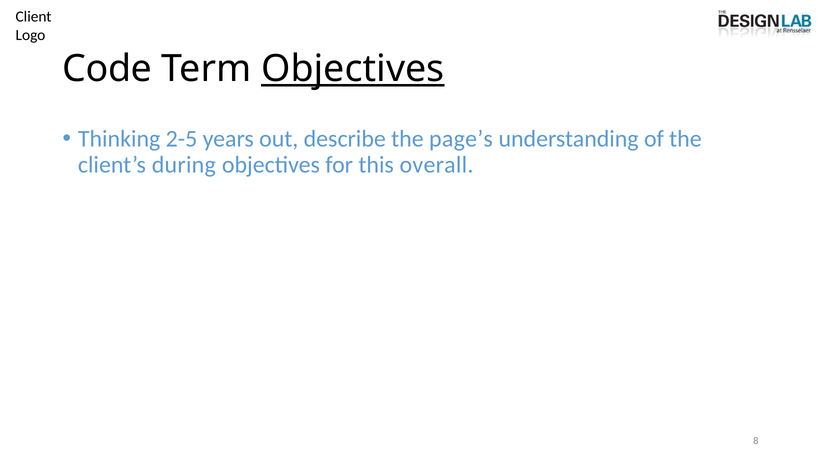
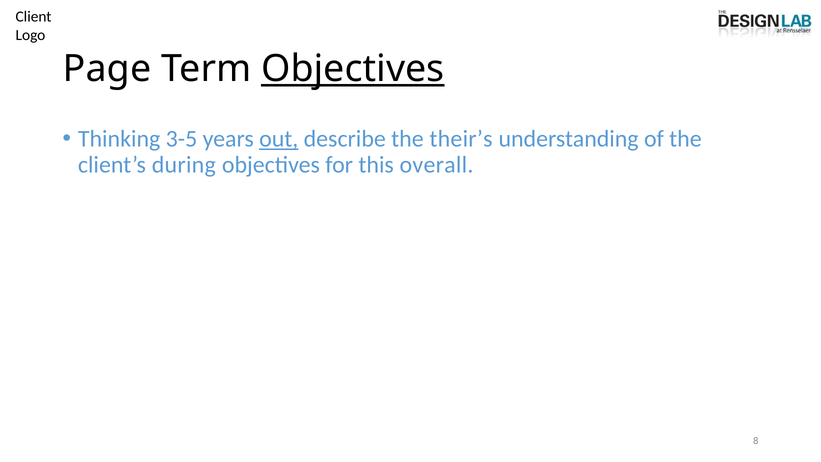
Code: Code -> Page
2-5: 2-5 -> 3-5
out underline: none -> present
page’s: page’s -> their’s
